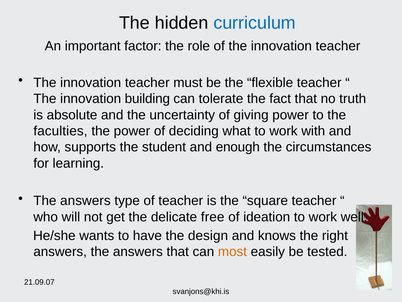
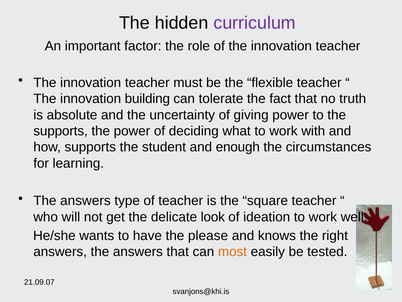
curriculum colour: blue -> purple
faculties at (60, 131): faculties -> supports
free: free -> look
design: design -> please
